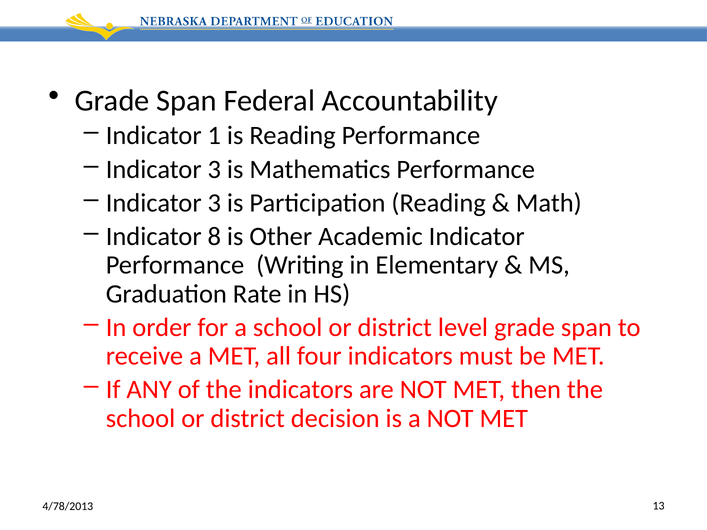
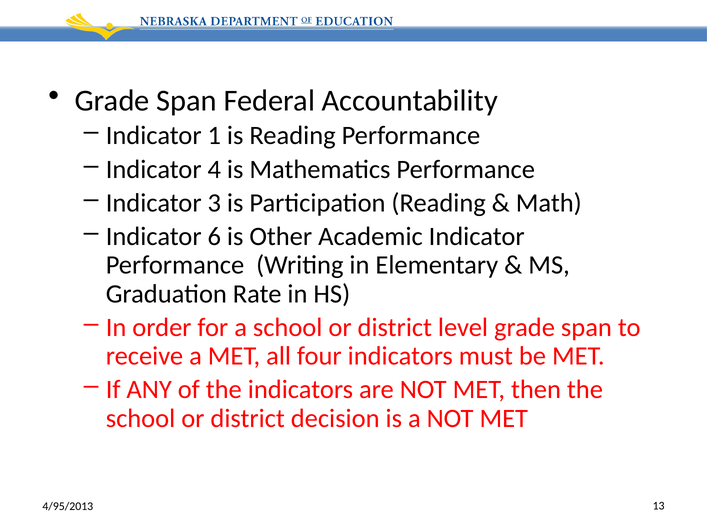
3 at (214, 169): 3 -> 4
8: 8 -> 6
4/78/2013: 4/78/2013 -> 4/95/2013
